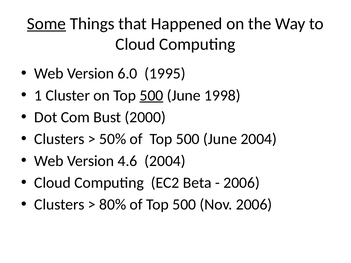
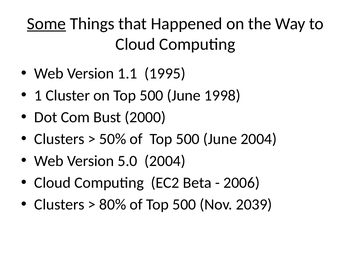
6.0: 6.0 -> 1.1
500 at (151, 95) underline: present -> none
4.6: 4.6 -> 5.0
Nov 2006: 2006 -> 2039
